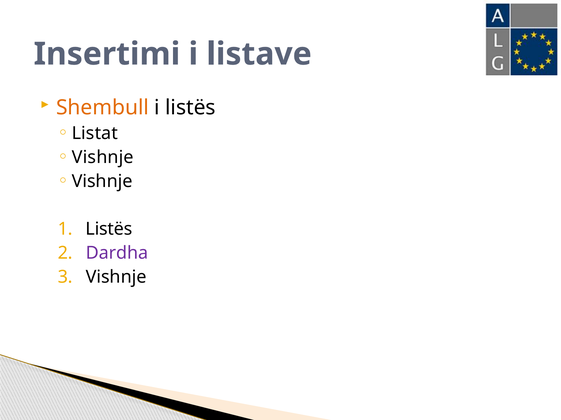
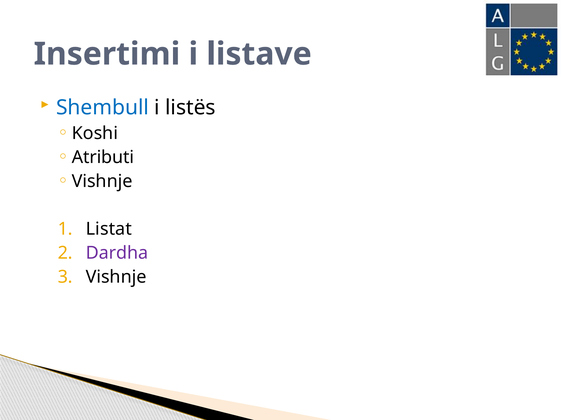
Shembull colour: orange -> blue
Listat: Listat -> Koshi
Vishnje at (103, 157): Vishnje -> Atributi
Listës at (109, 229): Listës -> Listat
